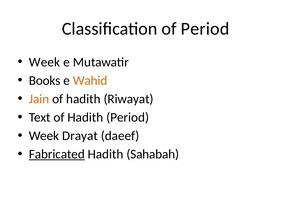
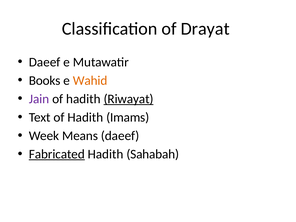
of Period: Period -> Drayat
Week at (45, 62): Week -> Daeef
Jain colour: orange -> purple
Riwayat underline: none -> present
Hadith Period: Period -> Imams
Drayat: Drayat -> Means
